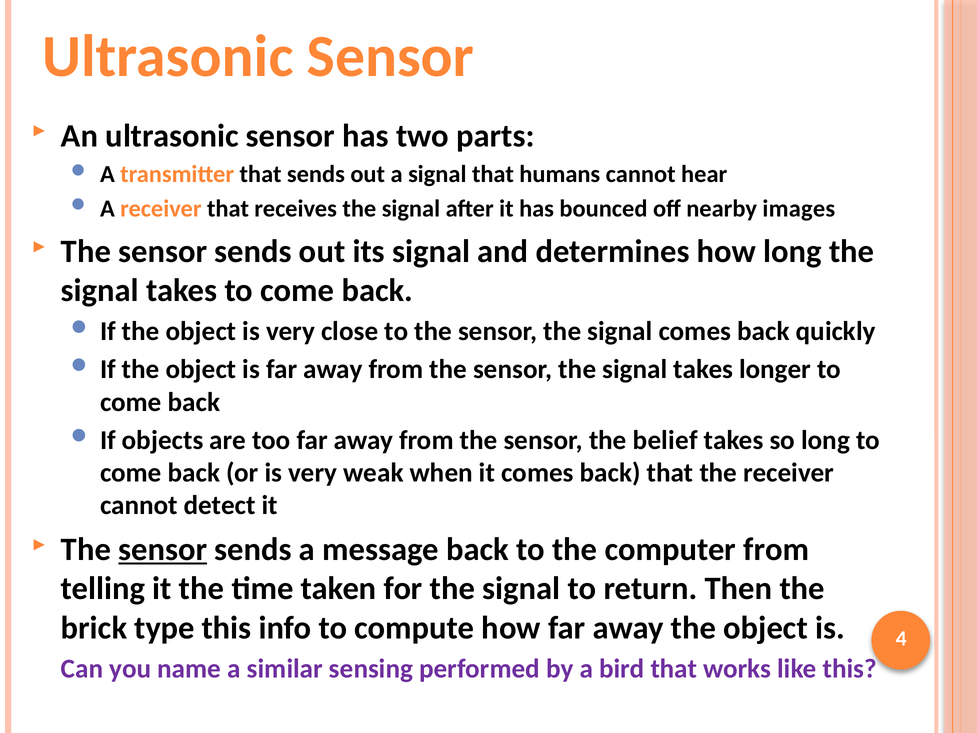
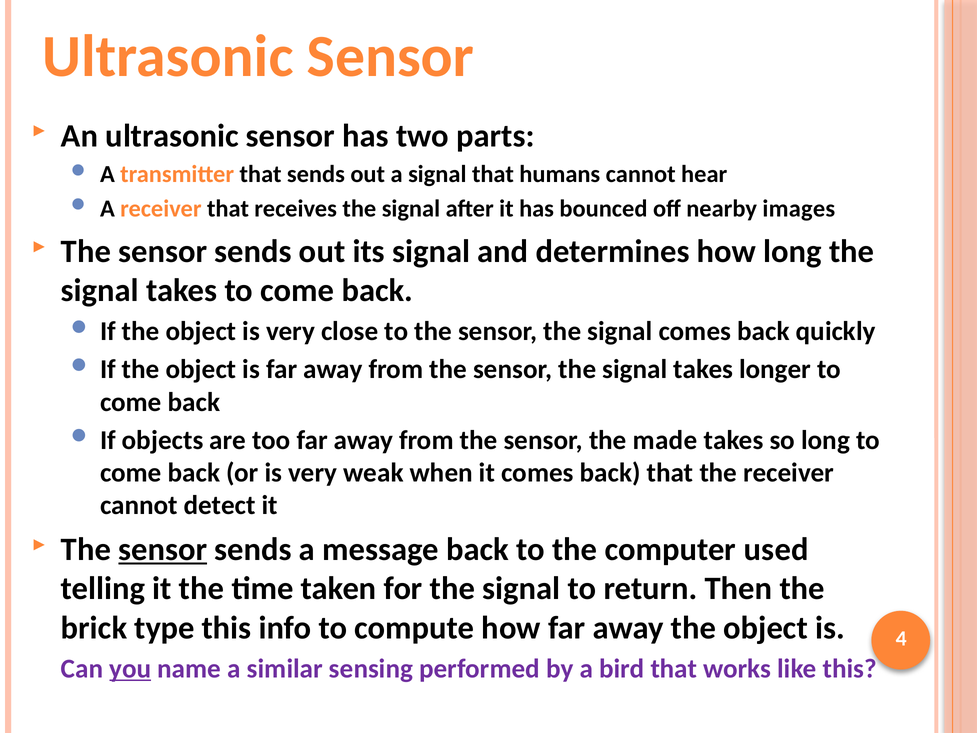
belief: belief -> made
computer from: from -> used
you underline: none -> present
